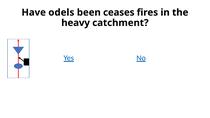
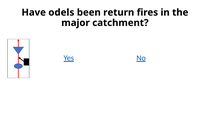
ceases: ceases -> return
heavy: heavy -> major
